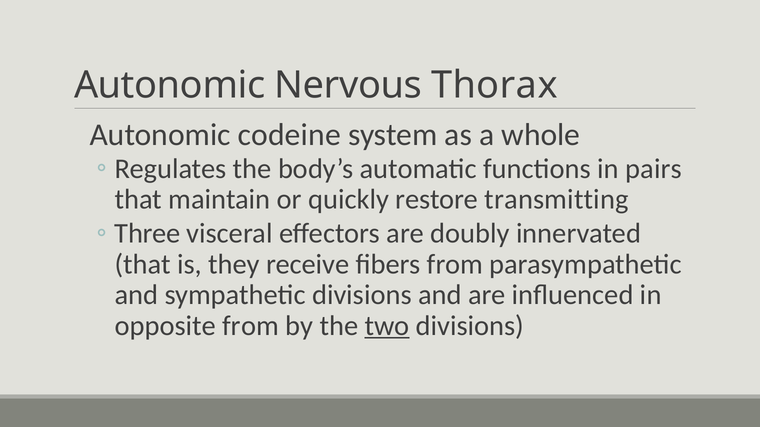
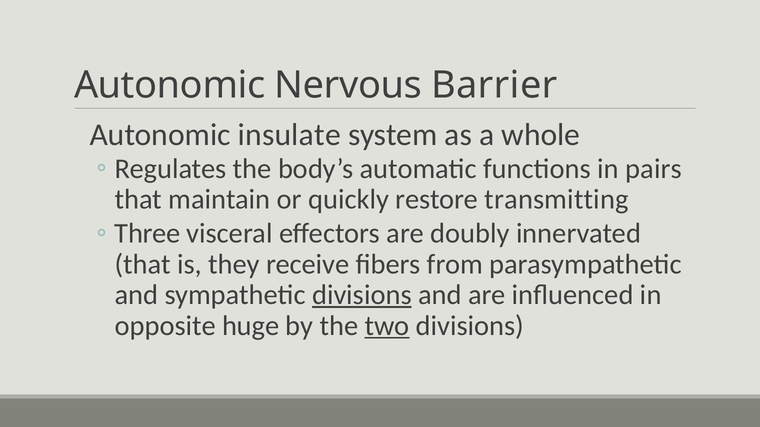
Thorax: Thorax -> Barrier
codeine: codeine -> insulate
divisions at (362, 295) underline: none -> present
opposite from: from -> huge
